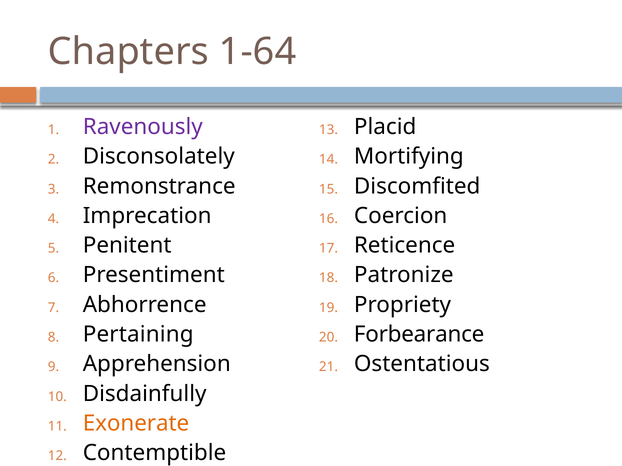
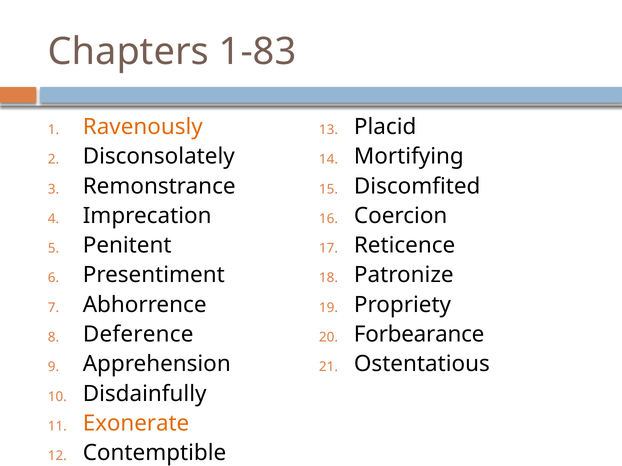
1-64: 1-64 -> 1-83
Ravenously colour: purple -> orange
Pertaining: Pertaining -> Deference
